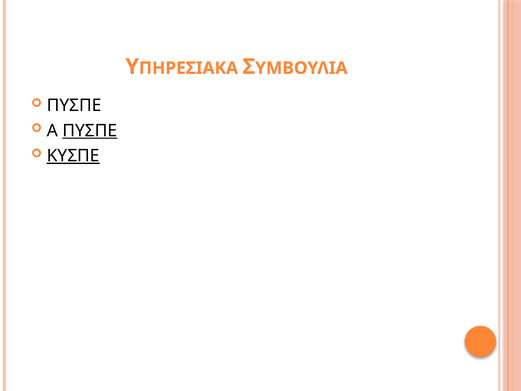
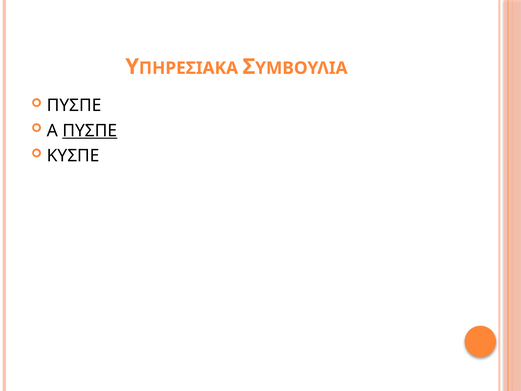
ΚΥΣΠΕ underline: present -> none
